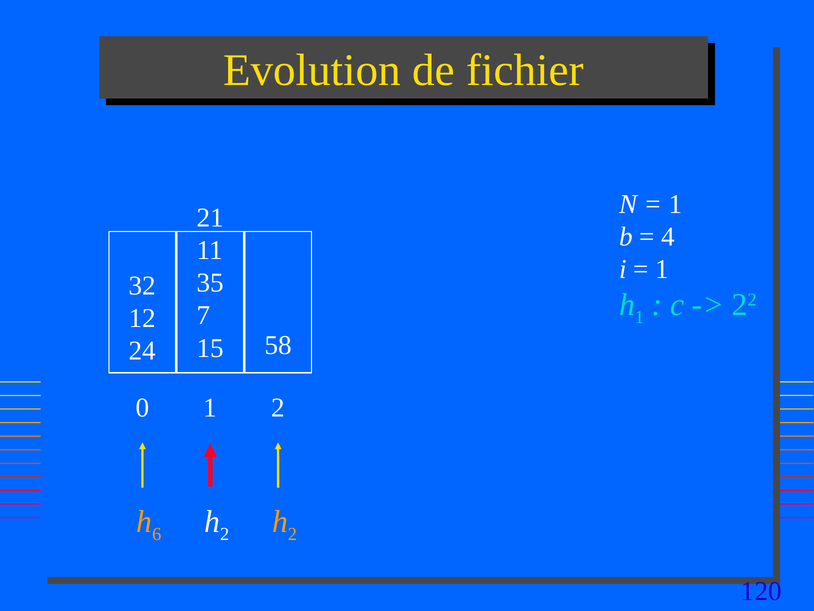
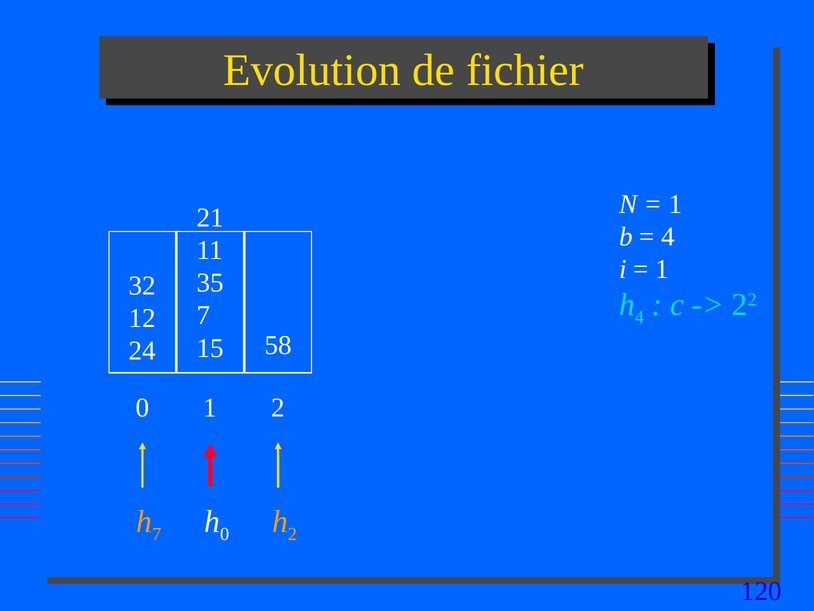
1 at (639, 317): 1 -> 4
6 at (157, 534): 6 -> 7
2 at (225, 534): 2 -> 0
